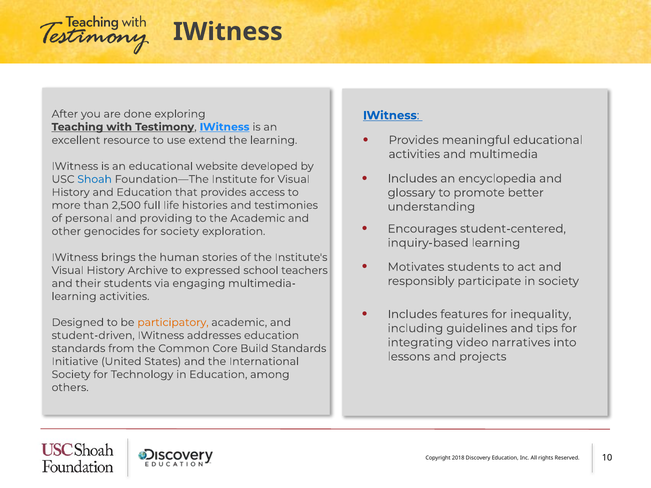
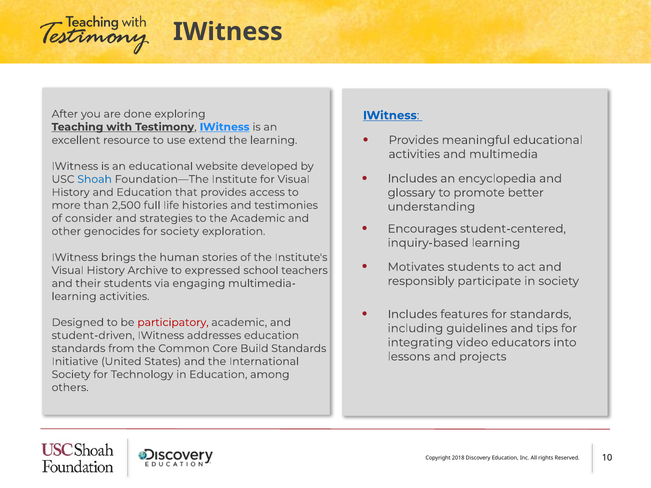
personal: personal -> consider
providing: providing -> strategies
for inequality: inequality -> standards
participatory colour: orange -> red
narratives: narratives -> educators
